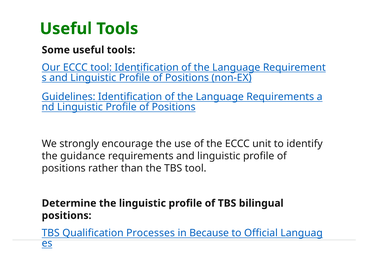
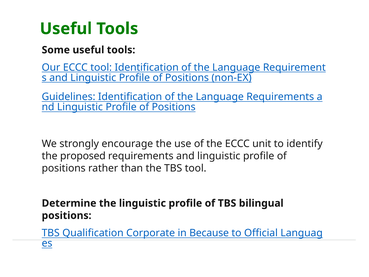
guidance: guidance -> proposed
Processes: Processes -> Corporate
